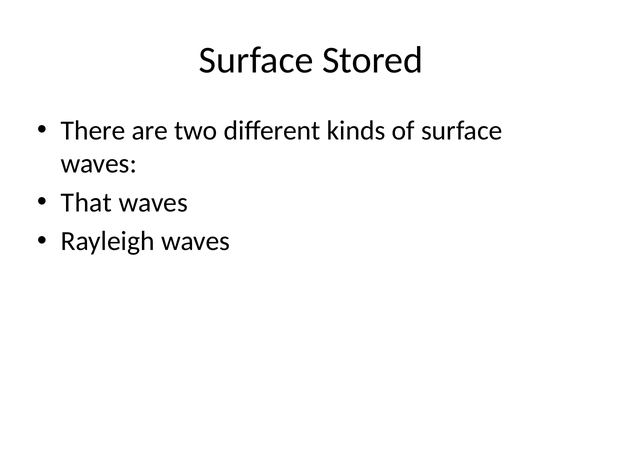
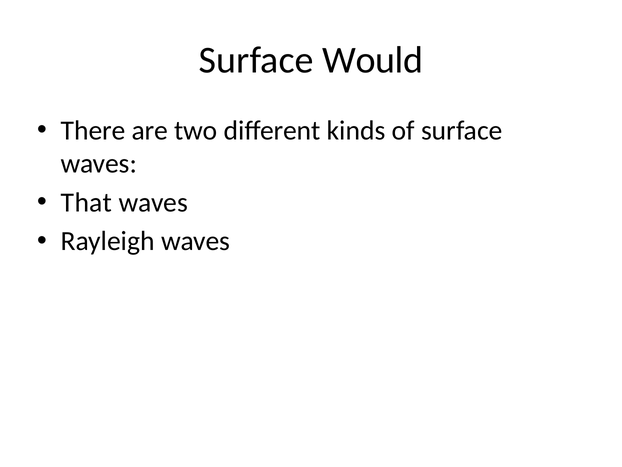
Stored: Stored -> Would
